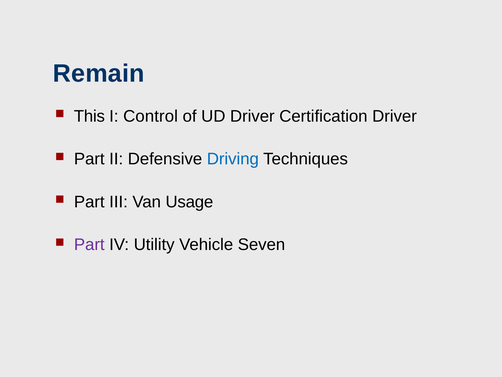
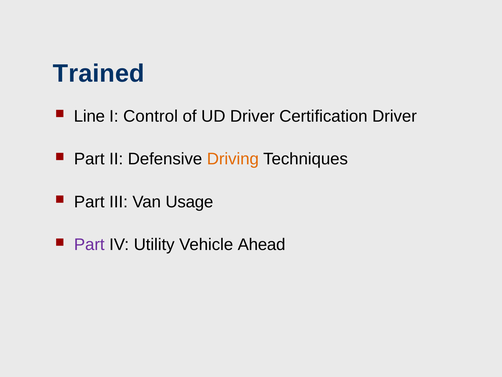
Remain: Remain -> Trained
This: This -> Line
Driving colour: blue -> orange
Seven: Seven -> Ahead
